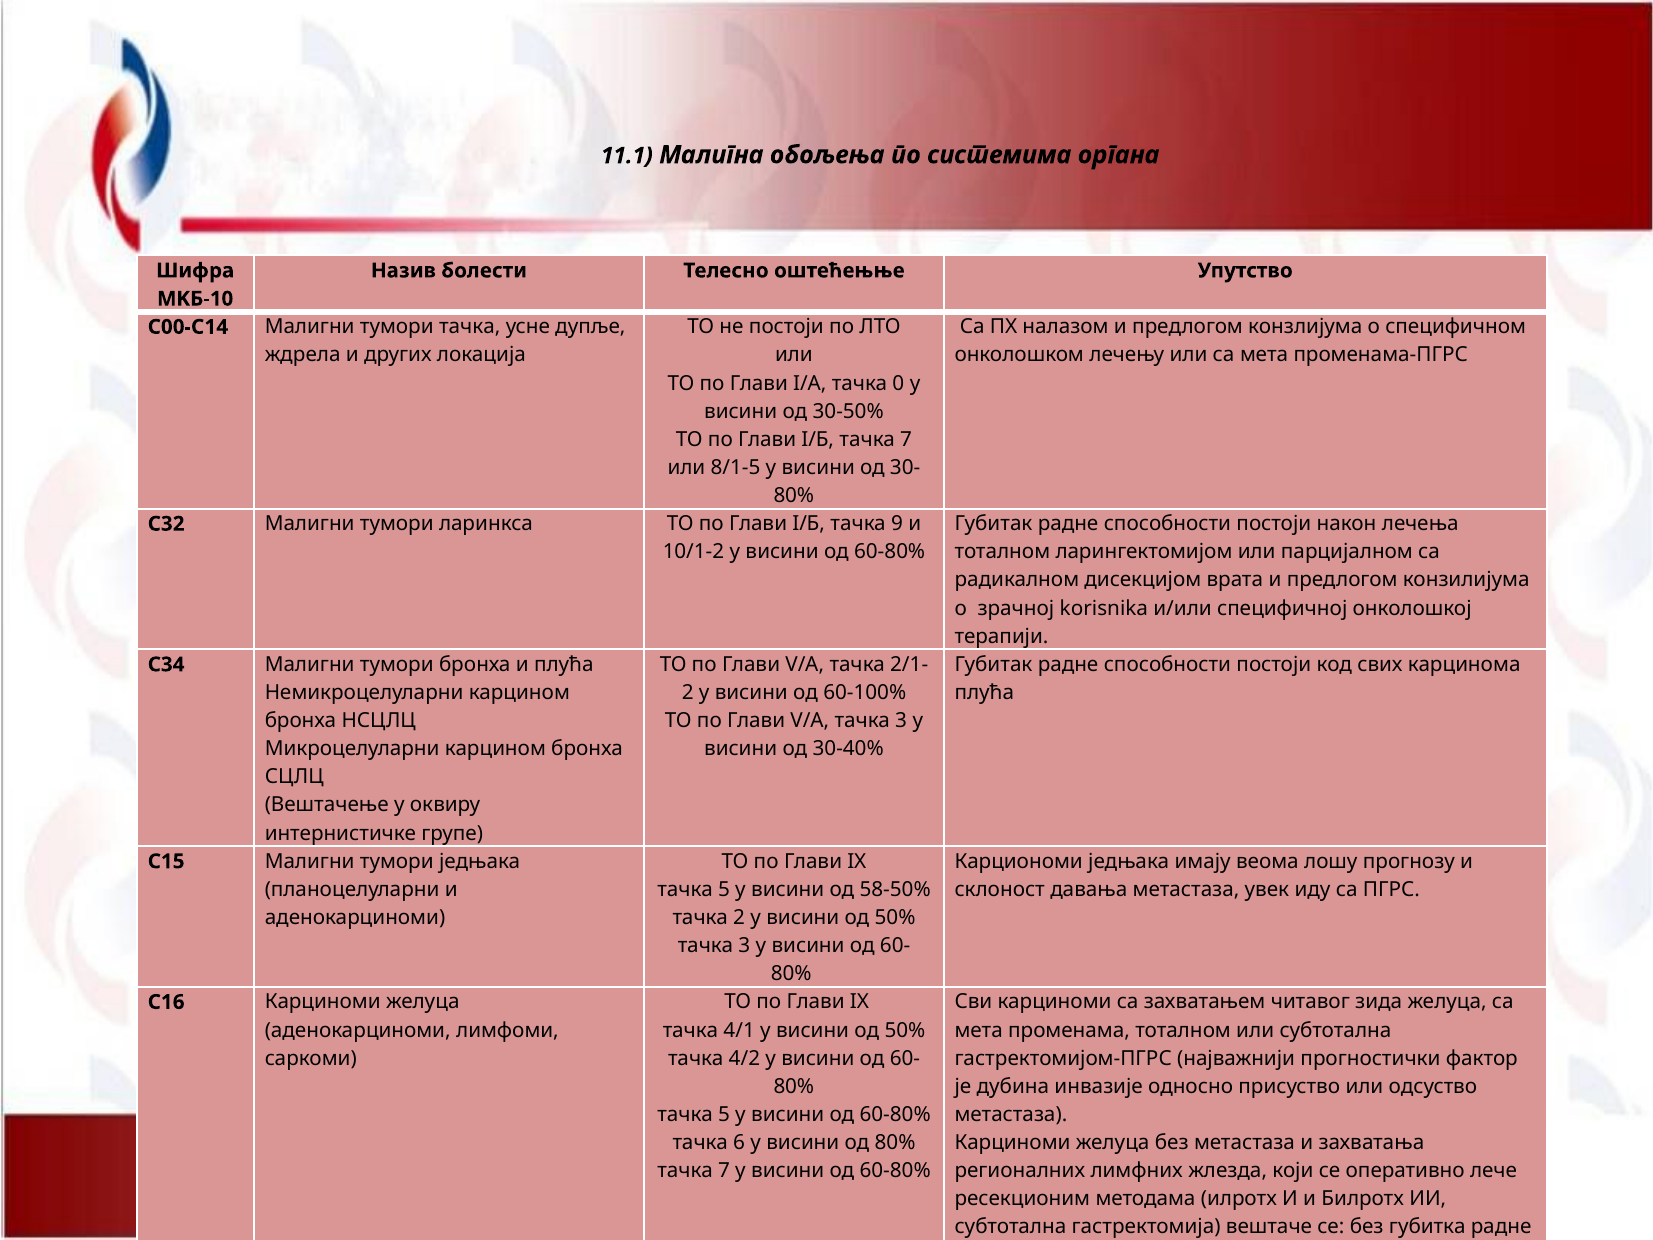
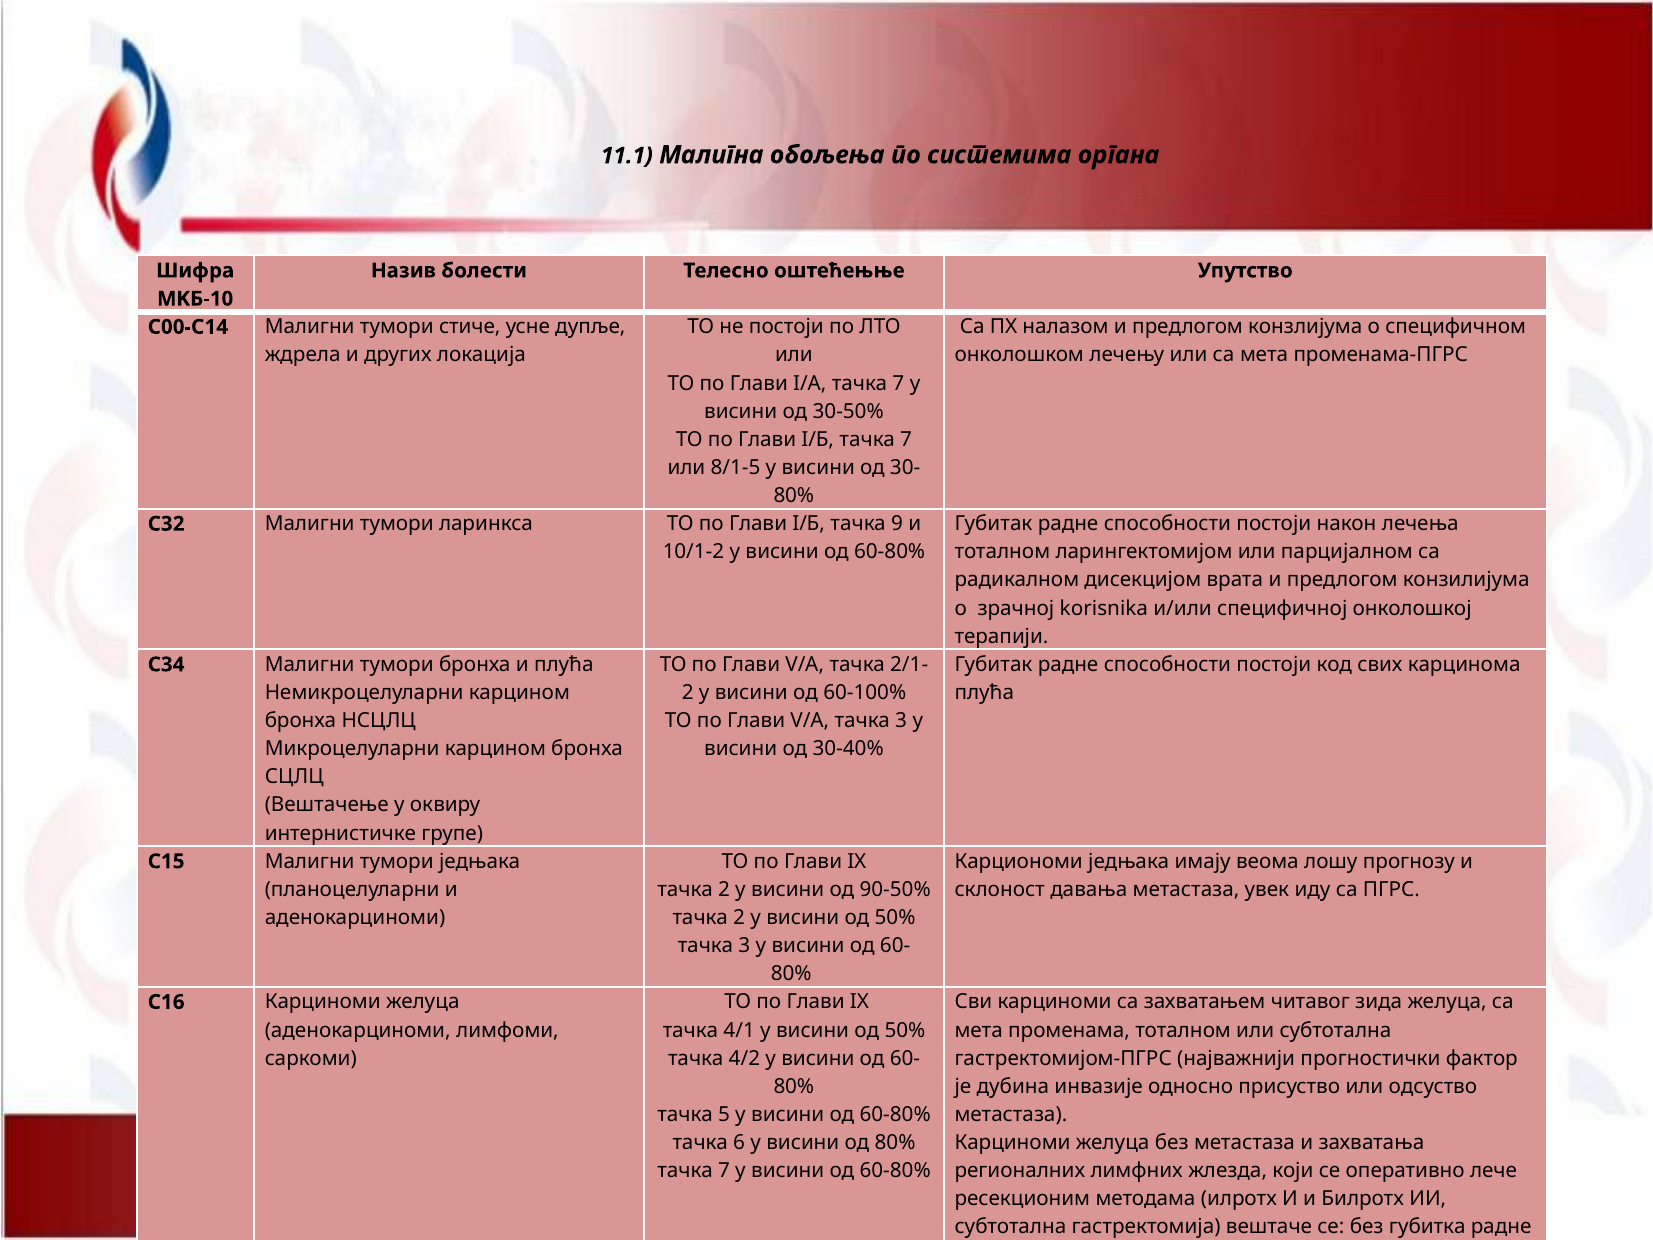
тумори тачка: тачка -> стиче
I/А тачка 0: 0 -> 7
5 at (724, 889): 5 -> 2
58-50%: 58-50% -> 90-50%
